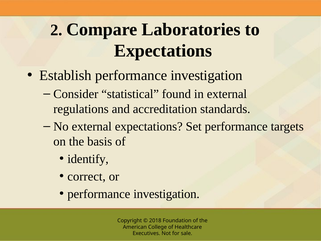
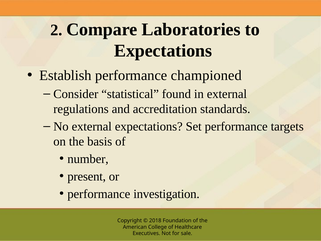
Establish performance investigation: investigation -> championed
identify: identify -> number
correct: correct -> present
